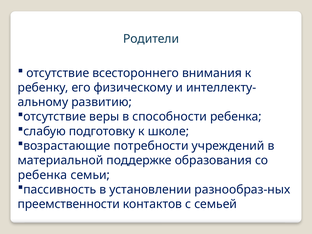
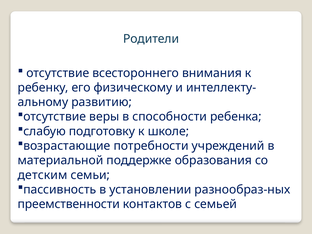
ребенка at (43, 175): ребенка -> детским
